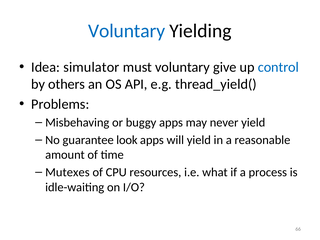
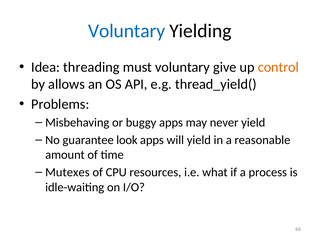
simulator: simulator -> threading
control colour: blue -> orange
others: others -> allows
